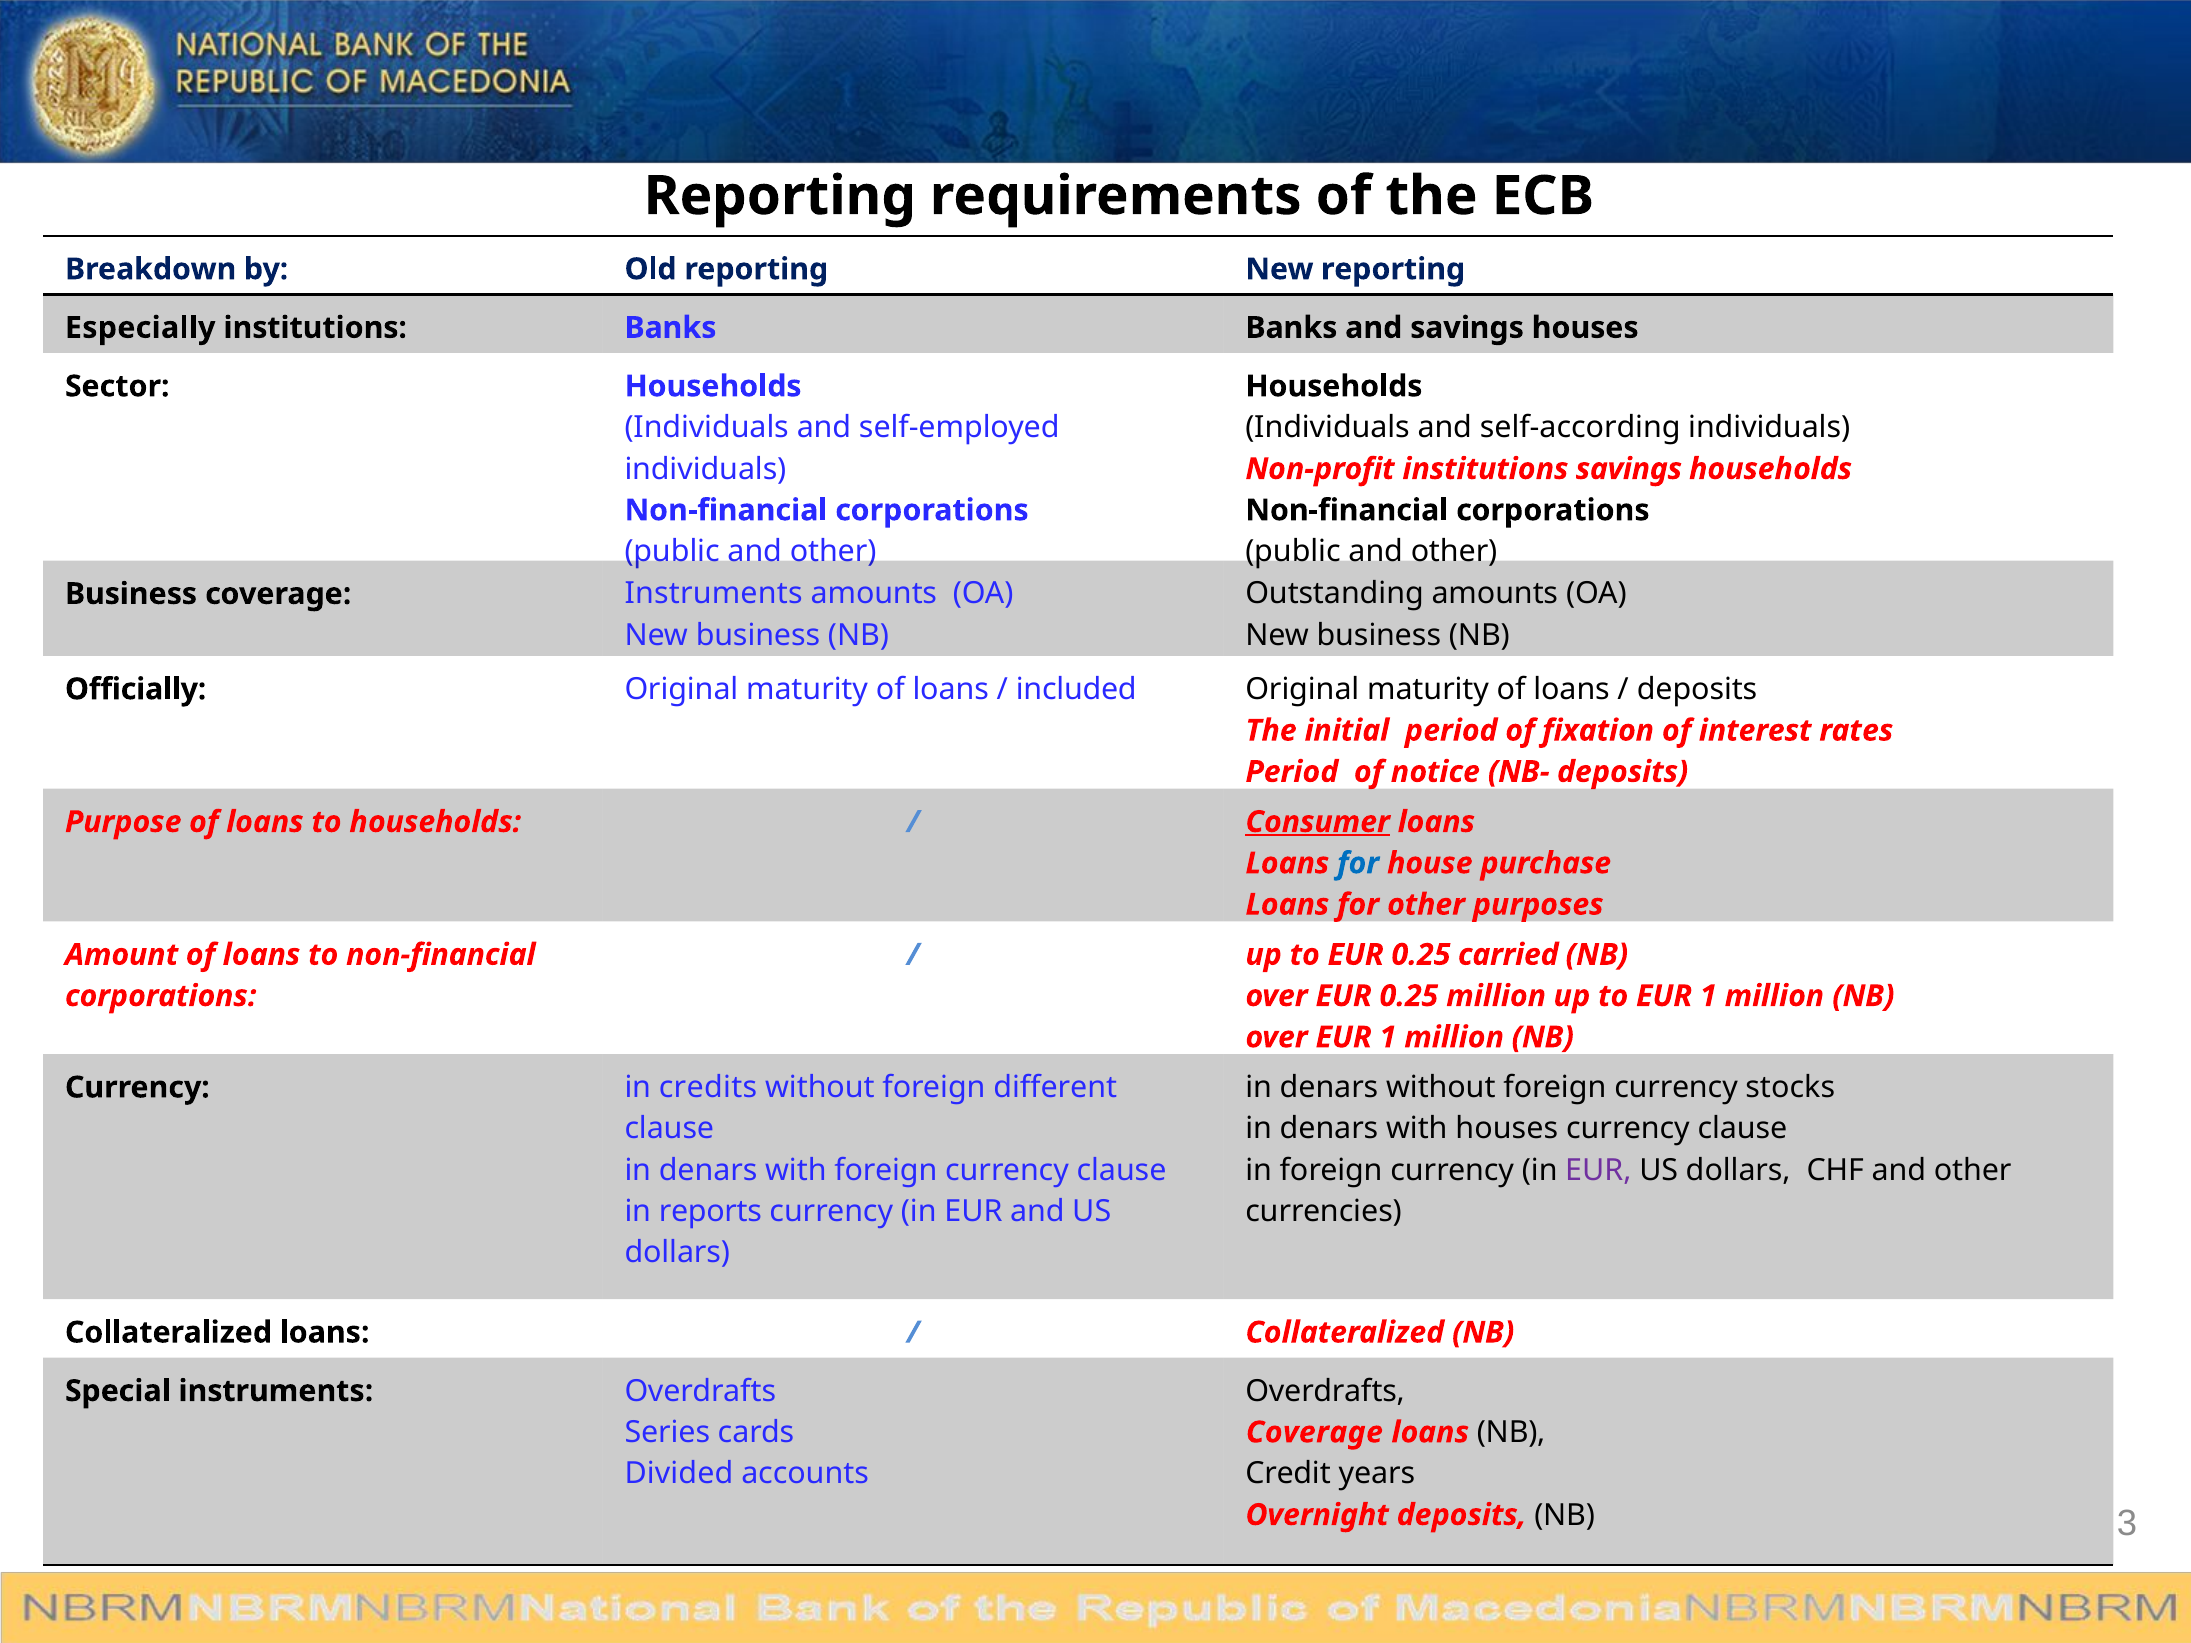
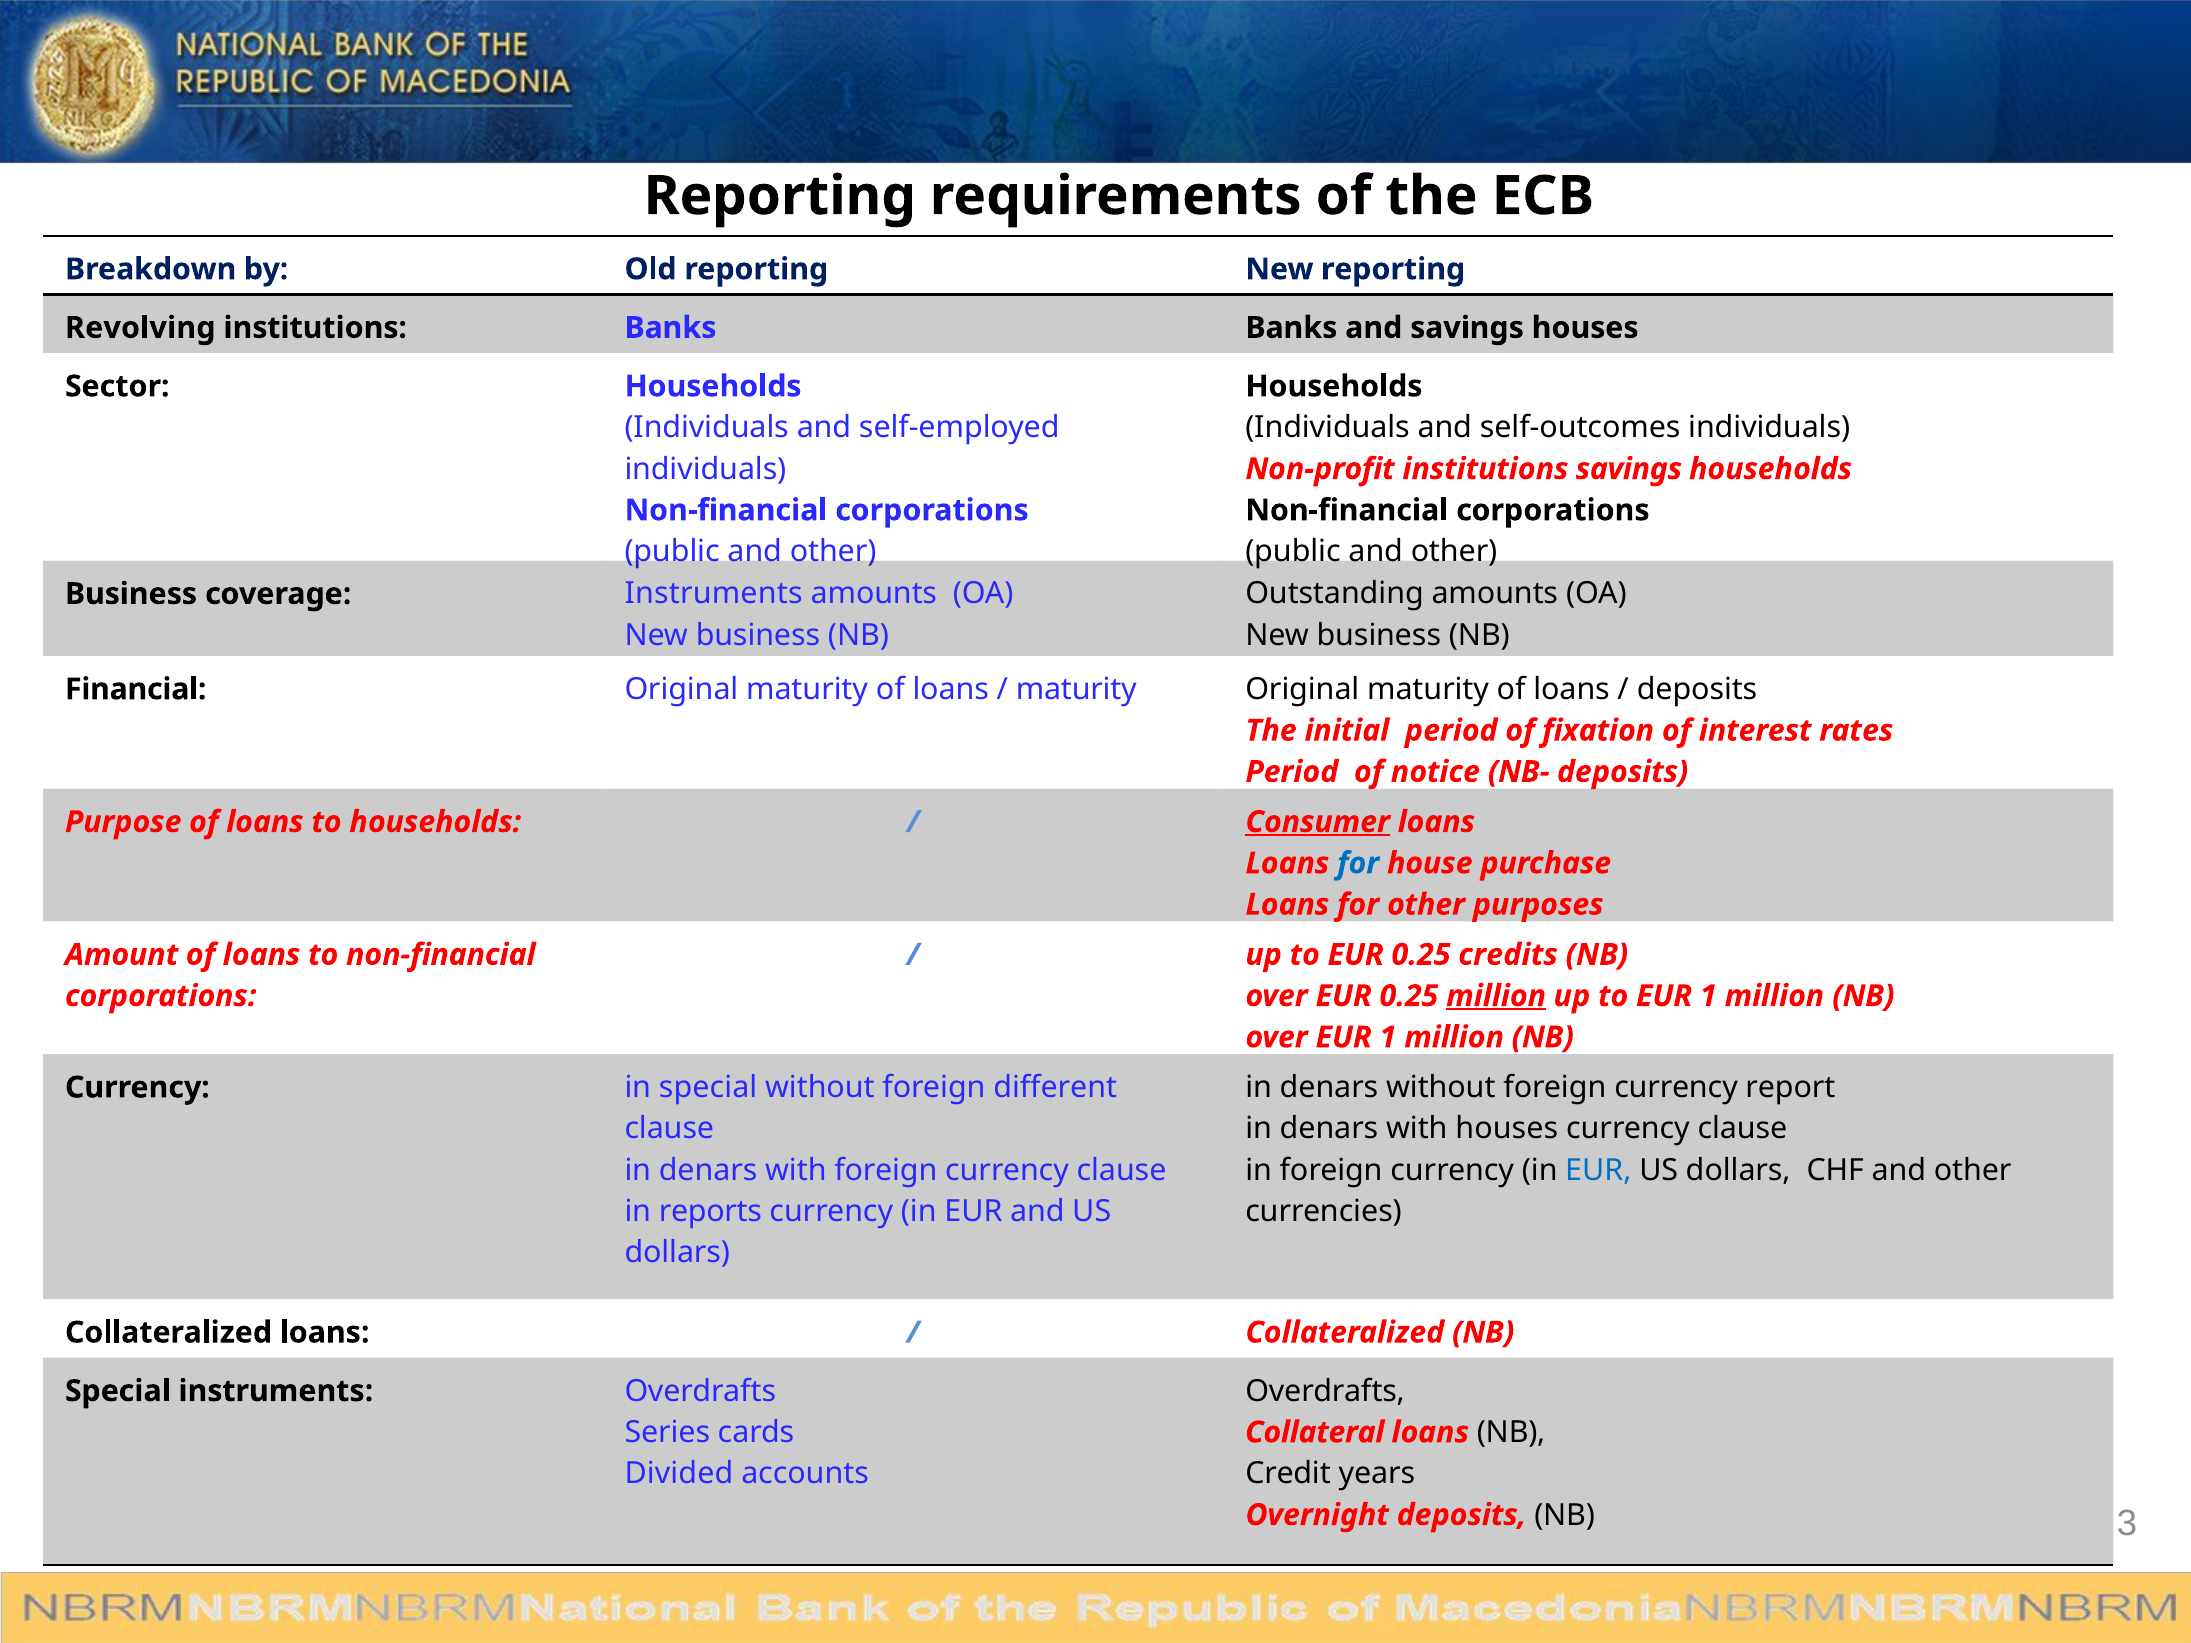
Especially: Especially -> Revolving
self-according: self-according -> self-outcomes
Officially: Officially -> Financial
included at (1076, 689): included -> maturity
carried: carried -> credits
million at (1496, 996) underline: none -> present
stocks: stocks -> report
in credits: credits -> special
EUR at (1598, 1170) colour: purple -> blue
Coverage at (1314, 1433): Coverage -> Collateral
